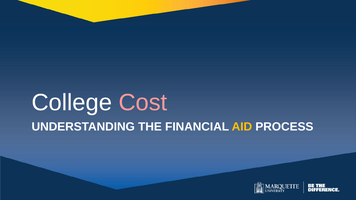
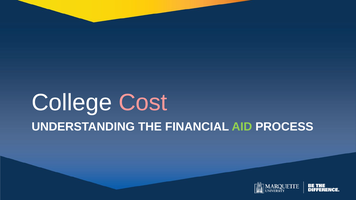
AID colour: yellow -> light green
